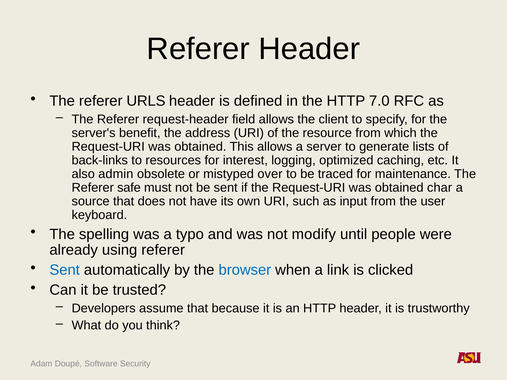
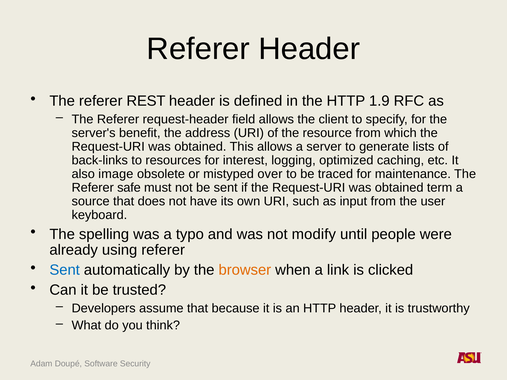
URLS: URLS -> REST
7.0: 7.0 -> 1.9
admin: admin -> image
char: char -> term
browser colour: blue -> orange
